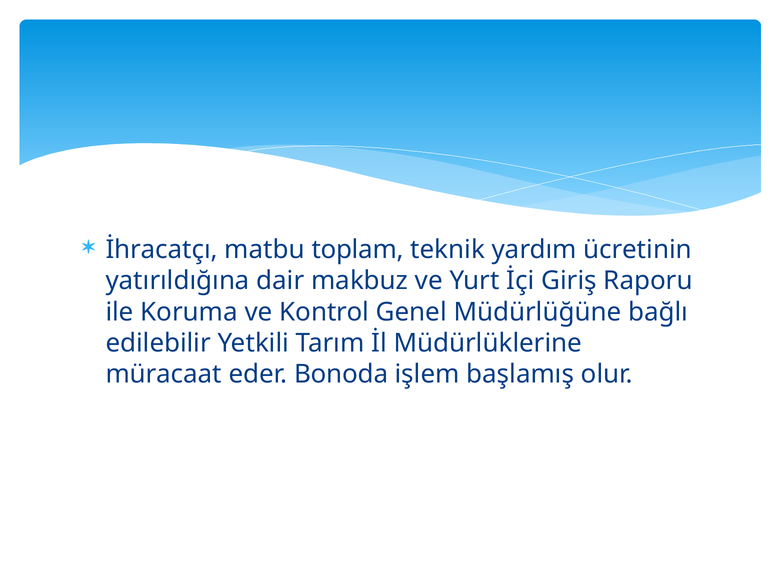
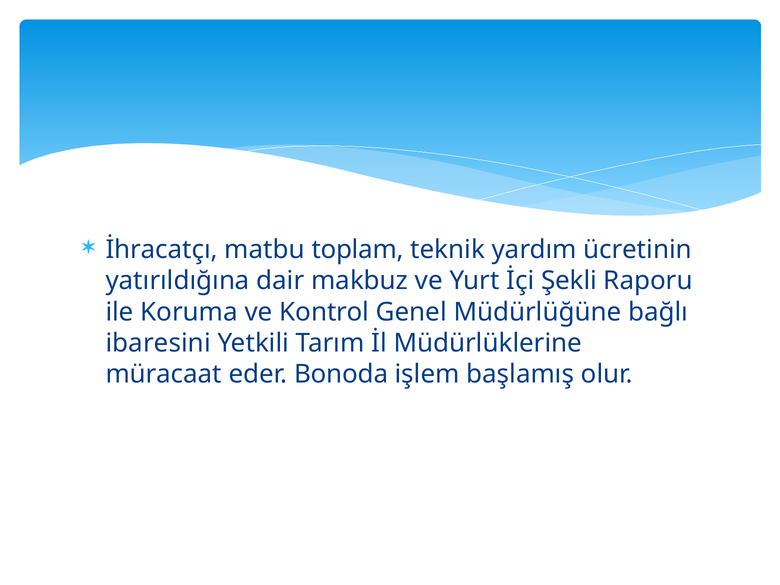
Giriş: Giriş -> Şekli
edilebilir: edilebilir -> ibaresini
